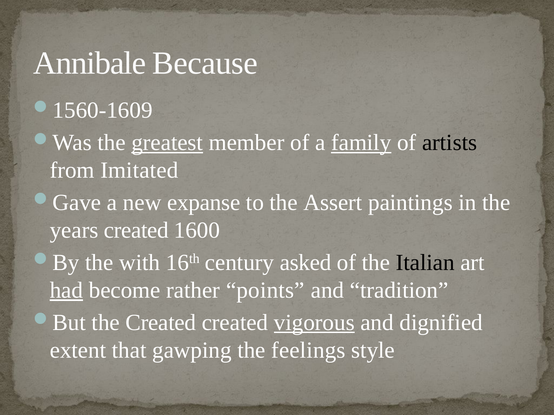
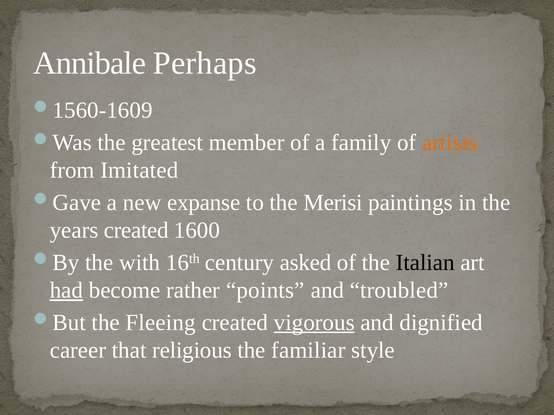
Because: Because -> Perhaps
greatest underline: present -> none
family underline: present -> none
artists colour: black -> orange
Assert: Assert -> Merisi
tradition: tradition -> troubled
the Created: Created -> Fleeing
extent: extent -> career
gawping: gawping -> religious
feelings: feelings -> familiar
